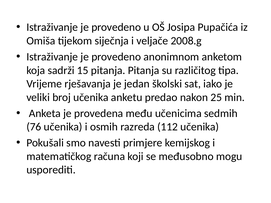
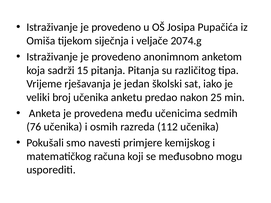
2008.g: 2008.g -> 2074.g
